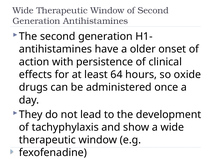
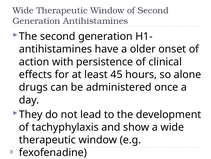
64: 64 -> 45
oxide: oxide -> alone
